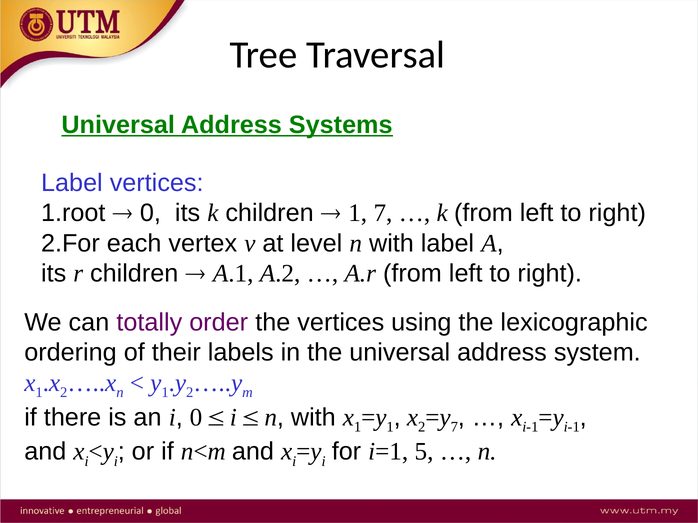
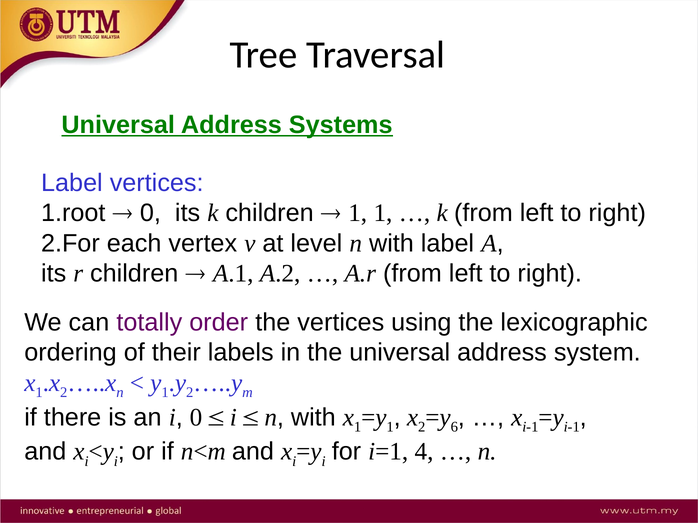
1 7: 7 -> 1
7 at (454, 427): 7 -> 6
5: 5 -> 4
